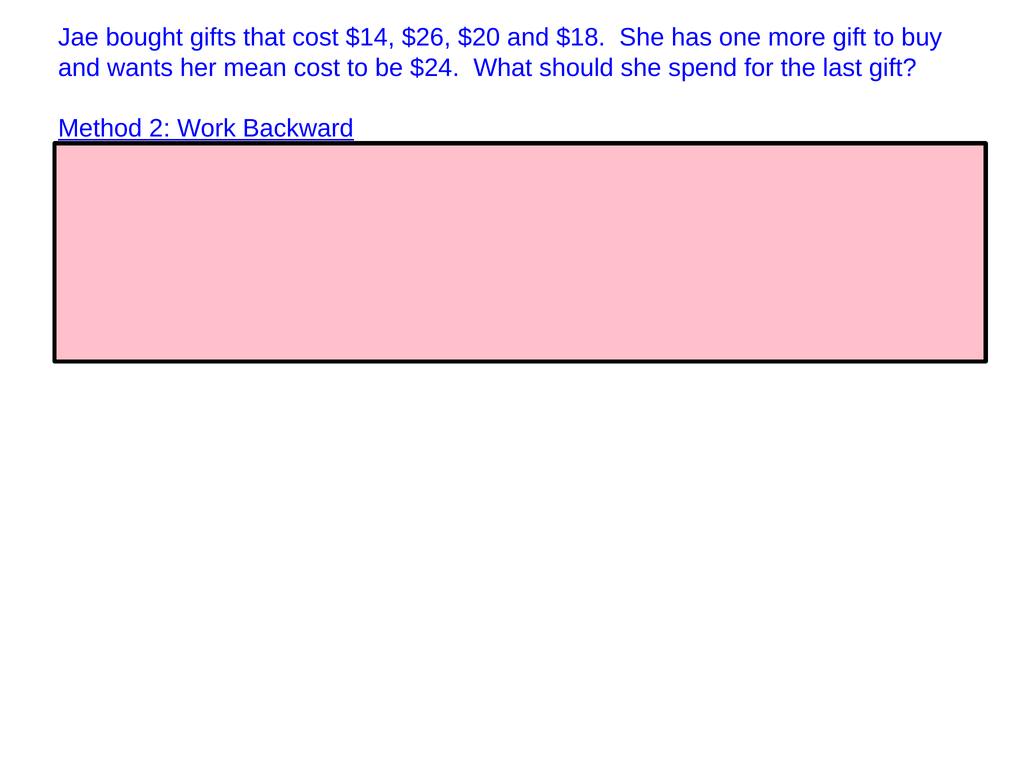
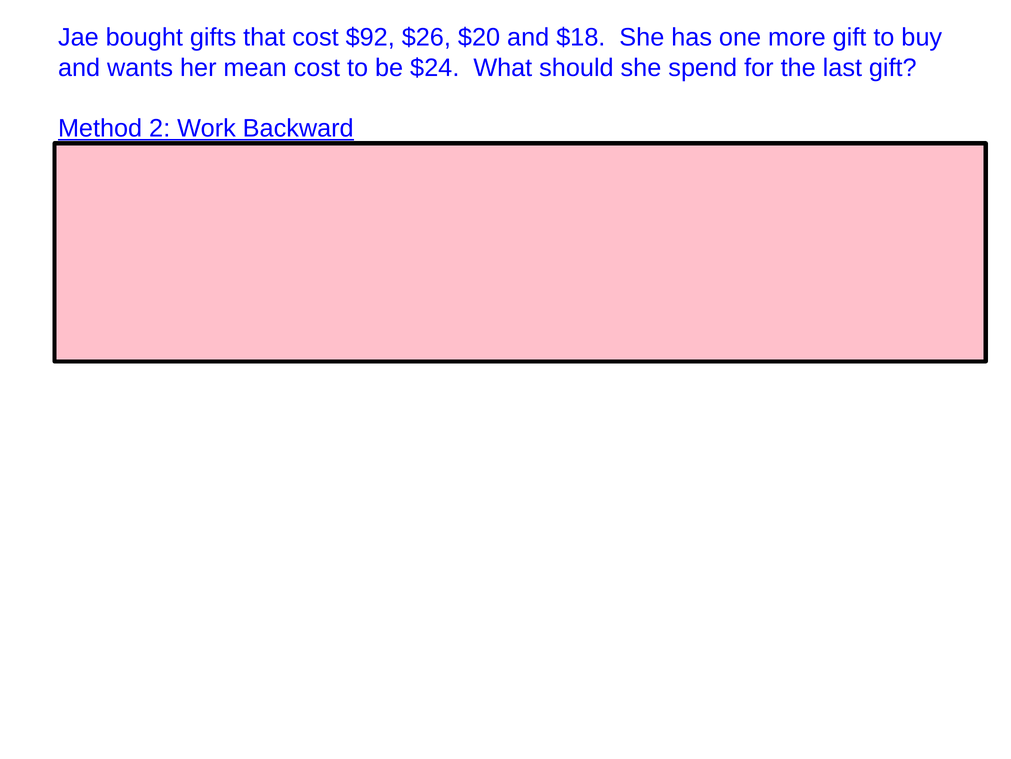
$14: $14 -> $92
